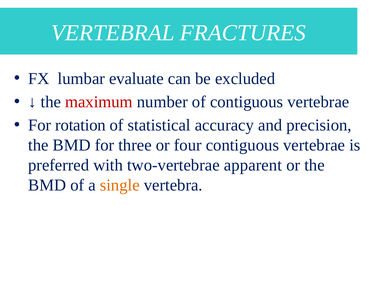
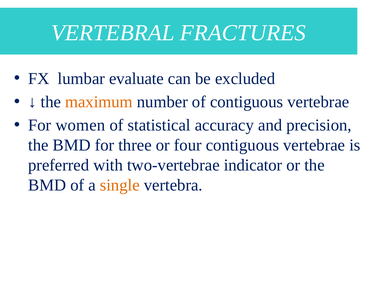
maximum colour: red -> orange
rotation: rotation -> women
apparent: apparent -> indicator
